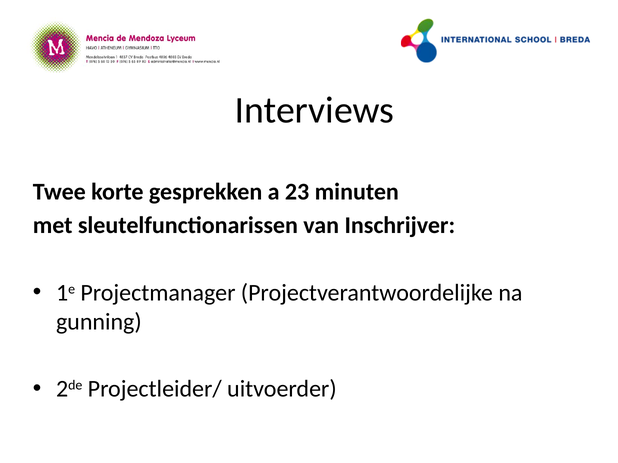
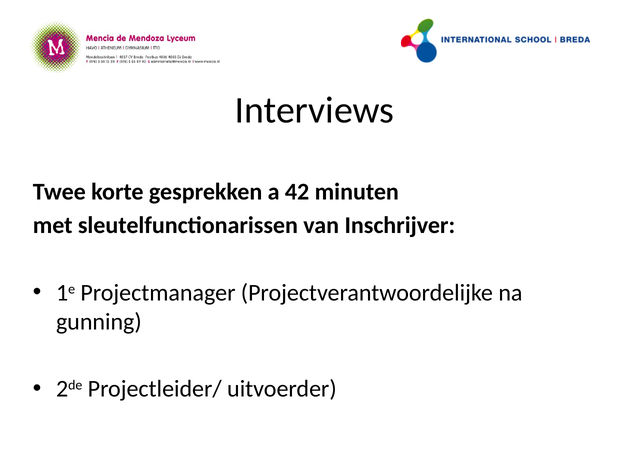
23: 23 -> 42
